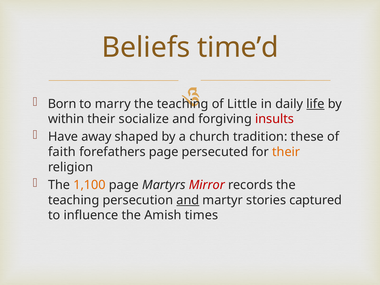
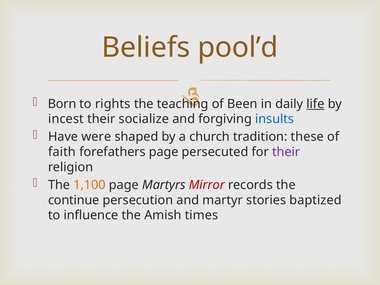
time’d: time’d -> pool’d
marry: marry -> rights
Little: Little -> Been
within: within -> incest
insults colour: red -> blue
away: away -> were
their at (286, 152) colour: orange -> purple
teaching at (74, 200): teaching -> continue
and at (188, 200) underline: present -> none
captured: captured -> baptized
